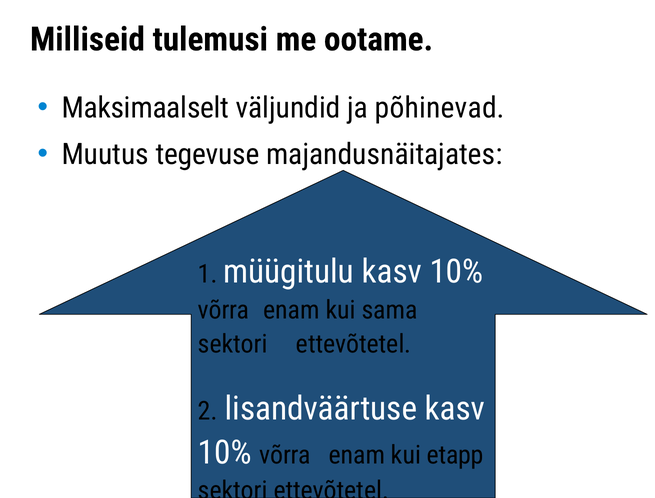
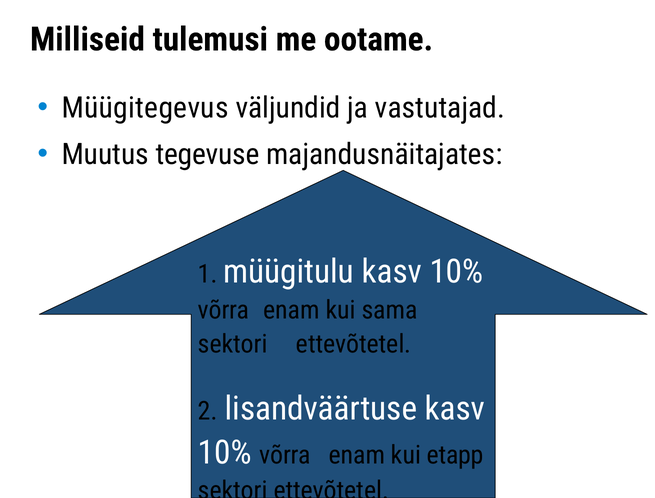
Maksimaalselt: Maksimaalselt -> Müügitegevus
põhinevad: põhinevad -> vastutajad
